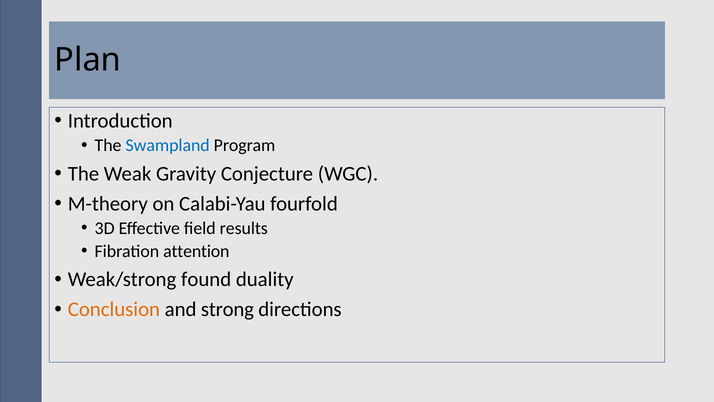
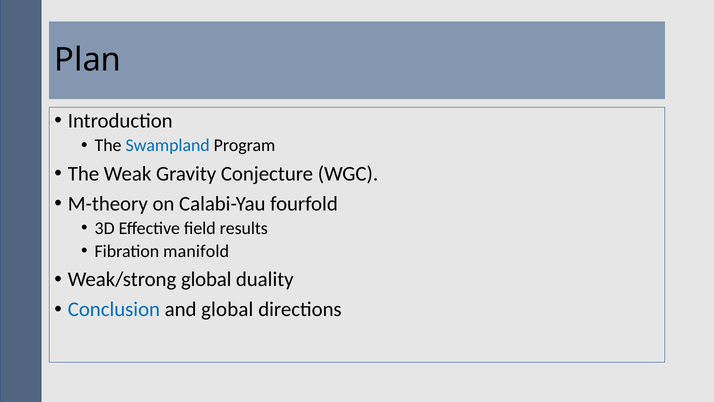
attention: attention -> manifold
Weak/strong found: found -> global
Conclusion colour: orange -> blue
and strong: strong -> global
